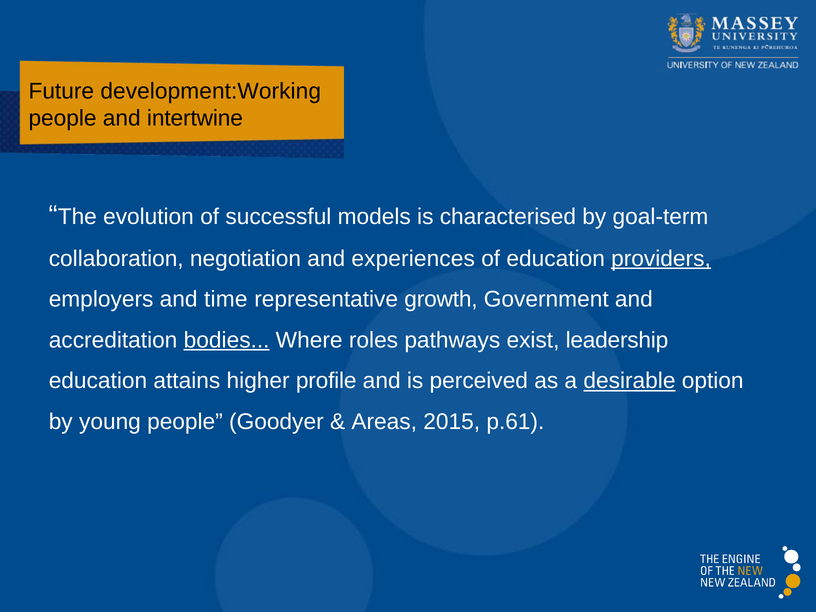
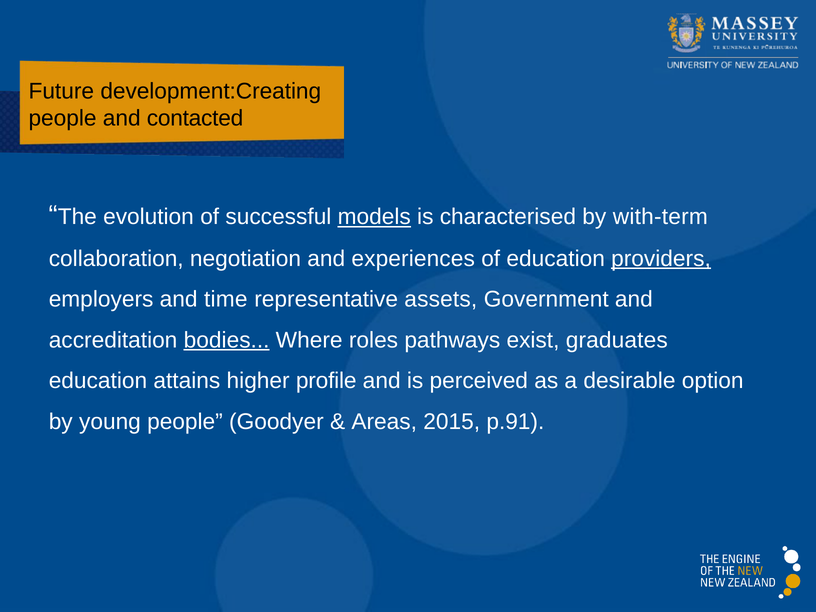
development:Working: development:Working -> development:Creating
intertwine: intertwine -> contacted
models underline: none -> present
goal-term: goal-term -> with-term
growth: growth -> assets
leadership: leadership -> graduates
desirable underline: present -> none
p.61: p.61 -> p.91
